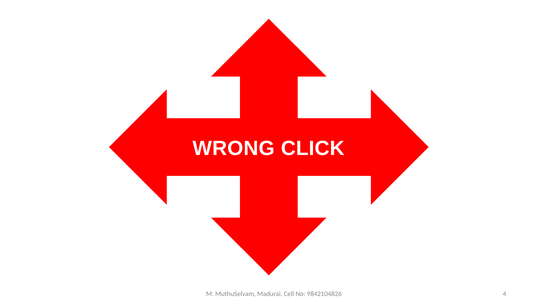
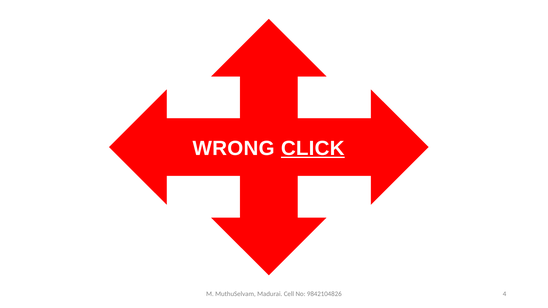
CLICK underline: none -> present
